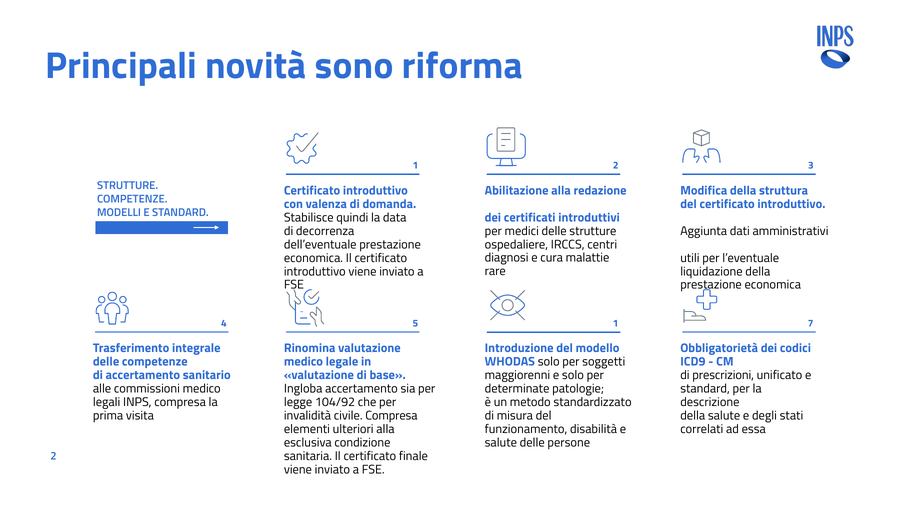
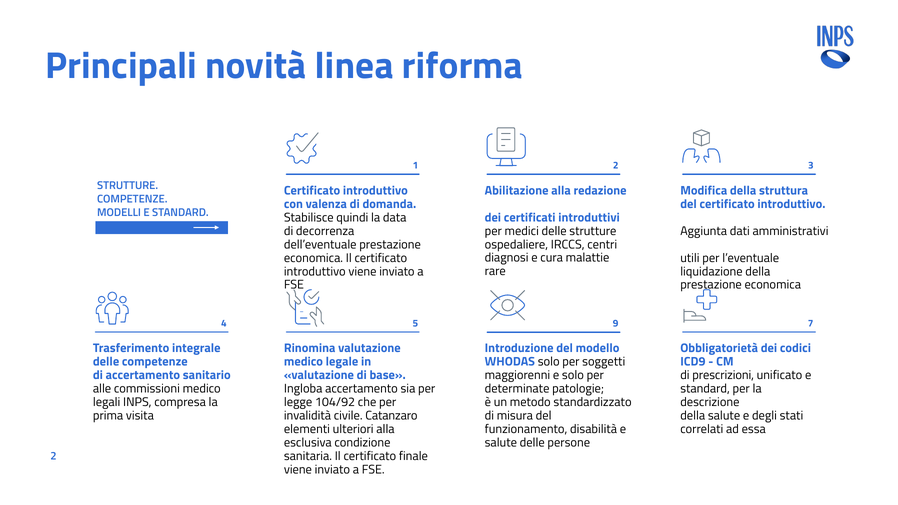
sono: sono -> linea
5 1: 1 -> 9
civile Compresa: Compresa -> Catanzaro
